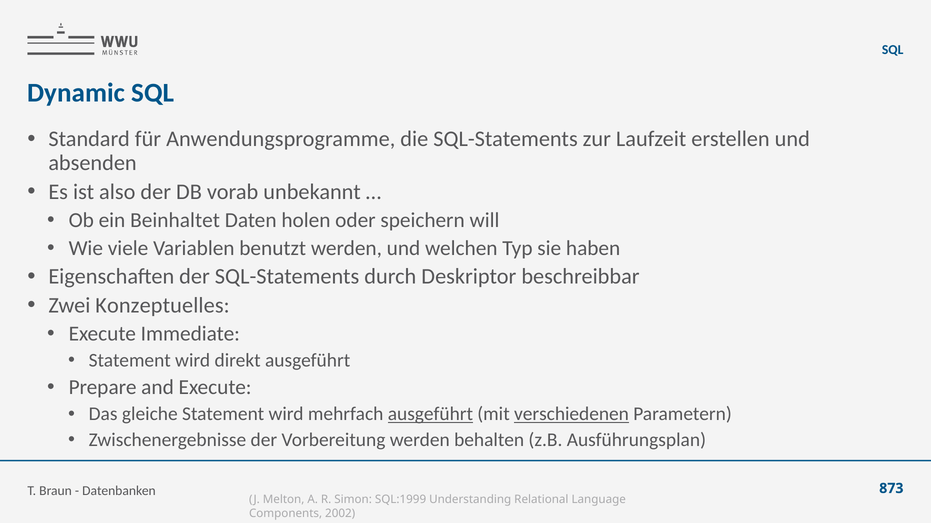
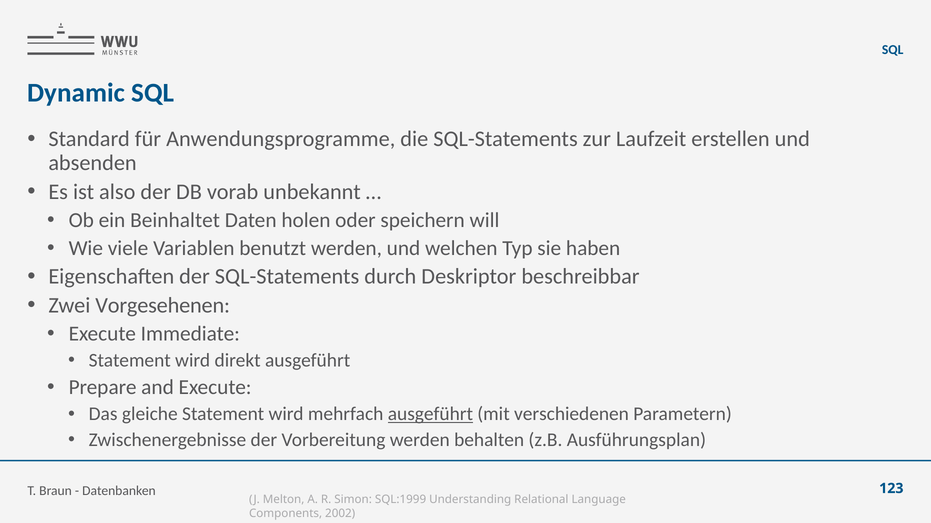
Konzeptuelles: Konzeptuelles -> Vorgesehenen
verschiedenen underline: present -> none
873: 873 -> 123
